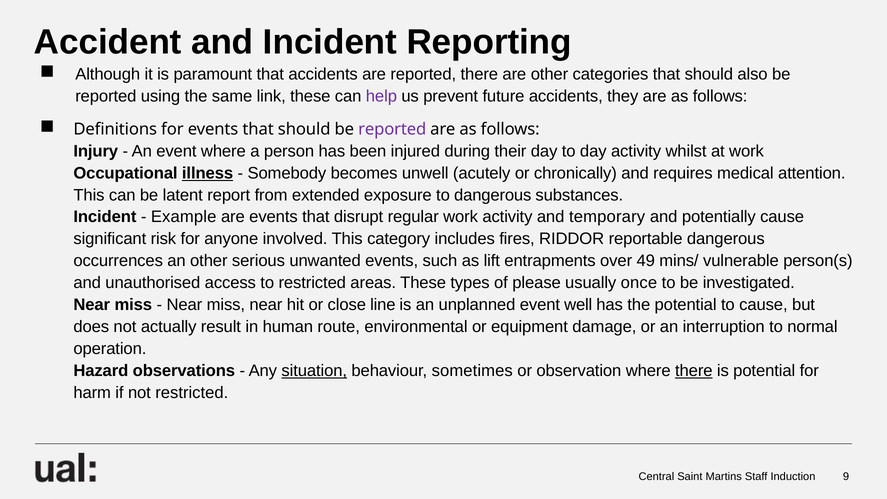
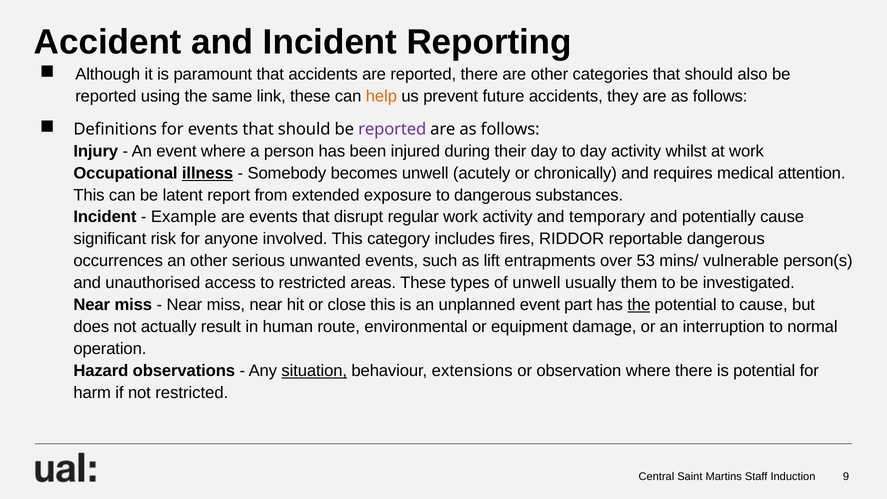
help colour: purple -> orange
49: 49 -> 53
of please: please -> unwell
once: once -> them
close line: line -> this
well: well -> part
the at (639, 305) underline: none -> present
sometimes: sometimes -> extensions
there at (694, 371) underline: present -> none
